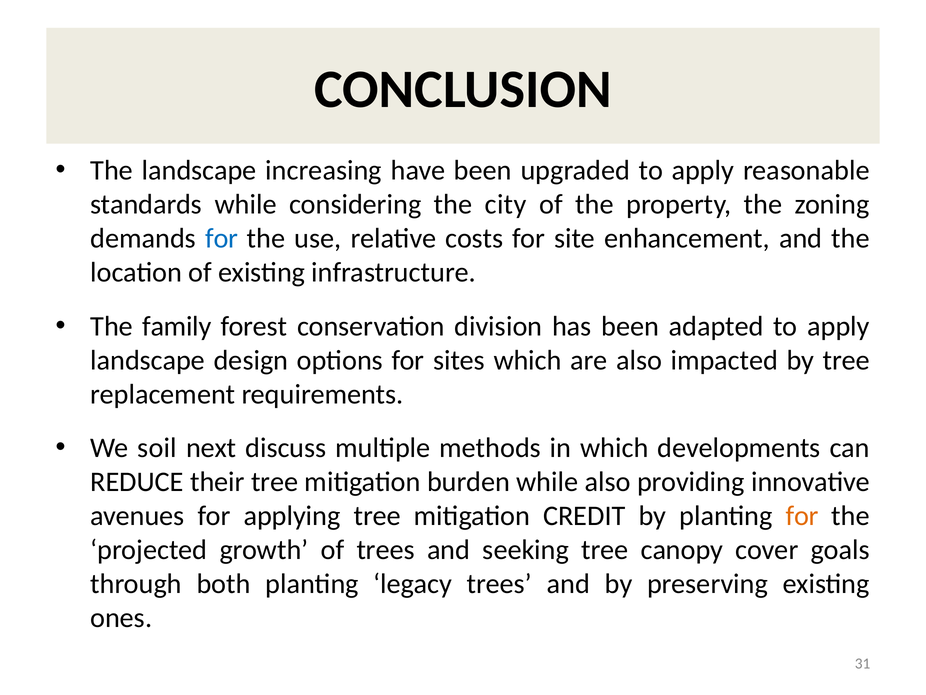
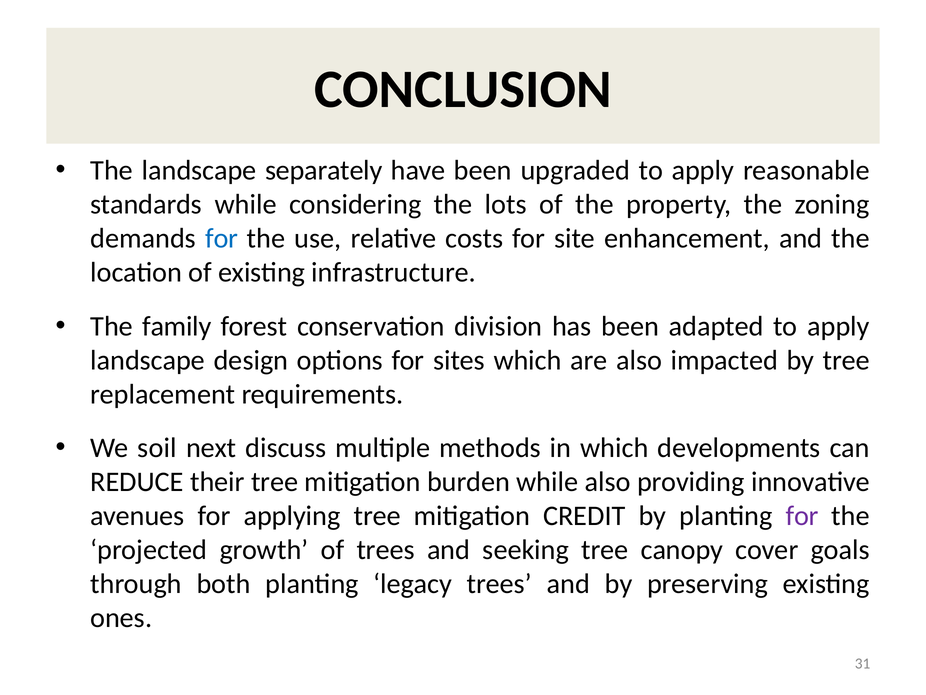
increasing: increasing -> separately
city: city -> lots
for at (802, 516) colour: orange -> purple
